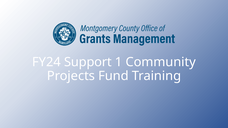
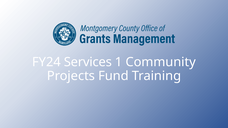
Support: Support -> Services
